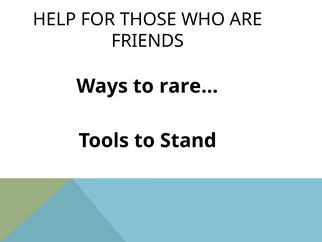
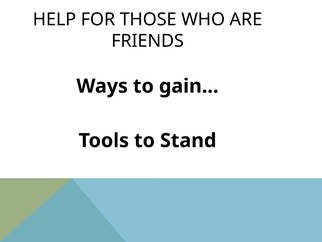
rare…: rare… -> gain…
